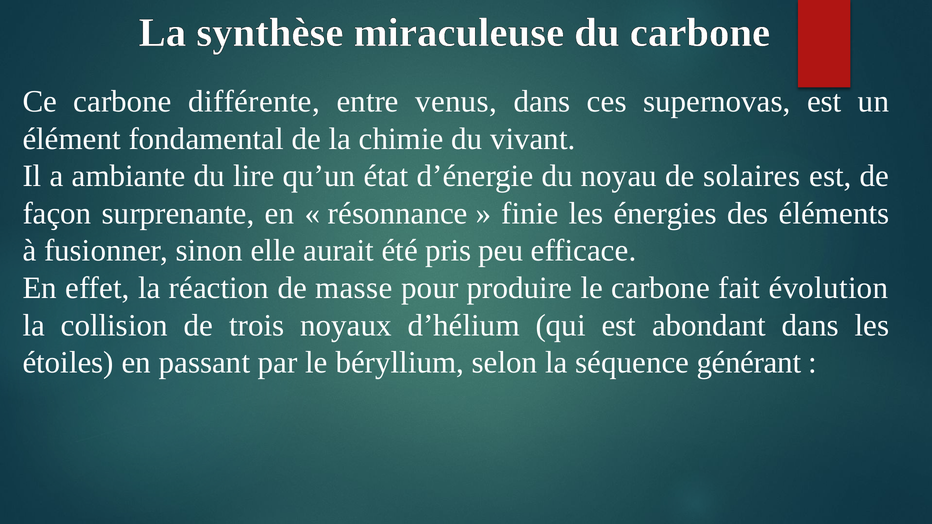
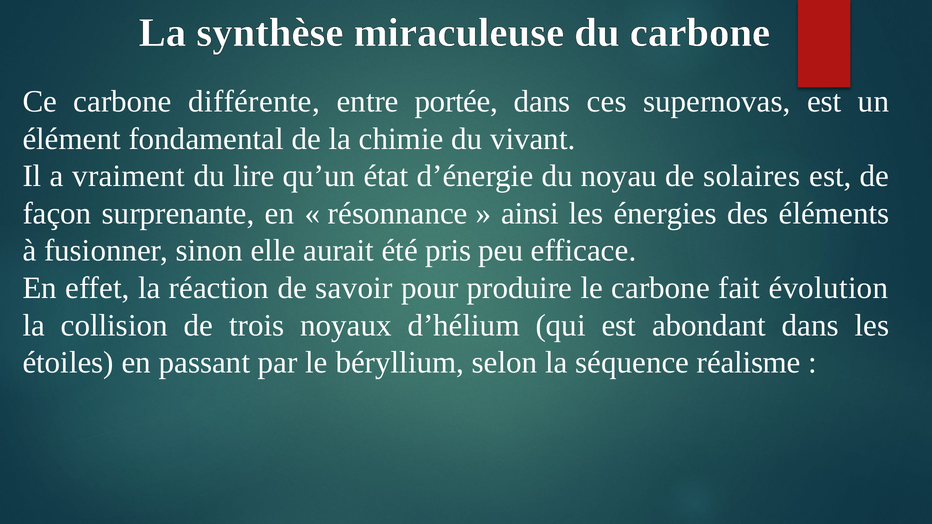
venus: venus -> portée
ambiante: ambiante -> vraiment
finie: finie -> ainsi
masse: masse -> savoir
générant: générant -> réalisme
